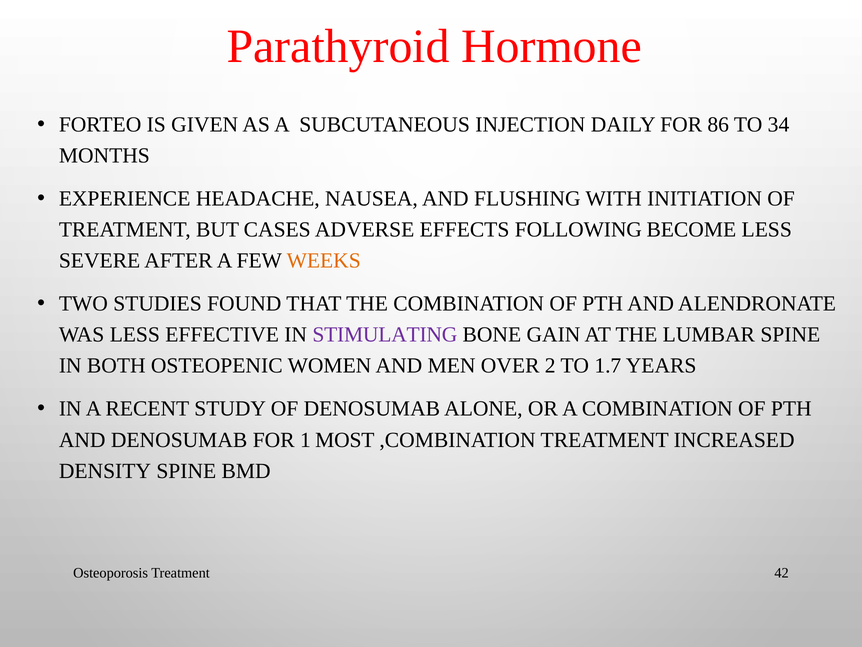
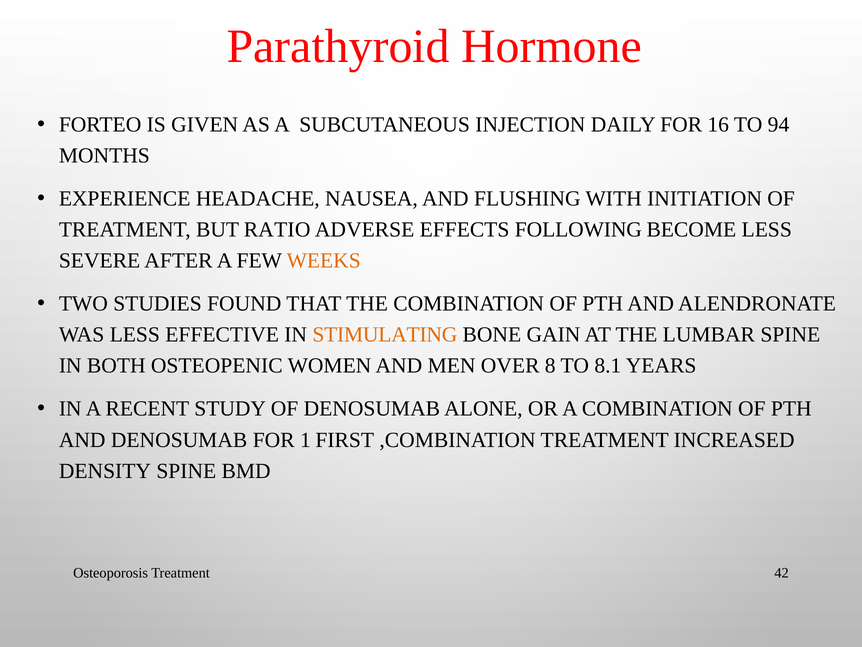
86: 86 -> 16
34: 34 -> 94
CASES: CASES -> RATIO
STIMULATING colour: purple -> orange
2: 2 -> 8
1.7: 1.7 -> 8.1
MOST: MOST -> FIRST
